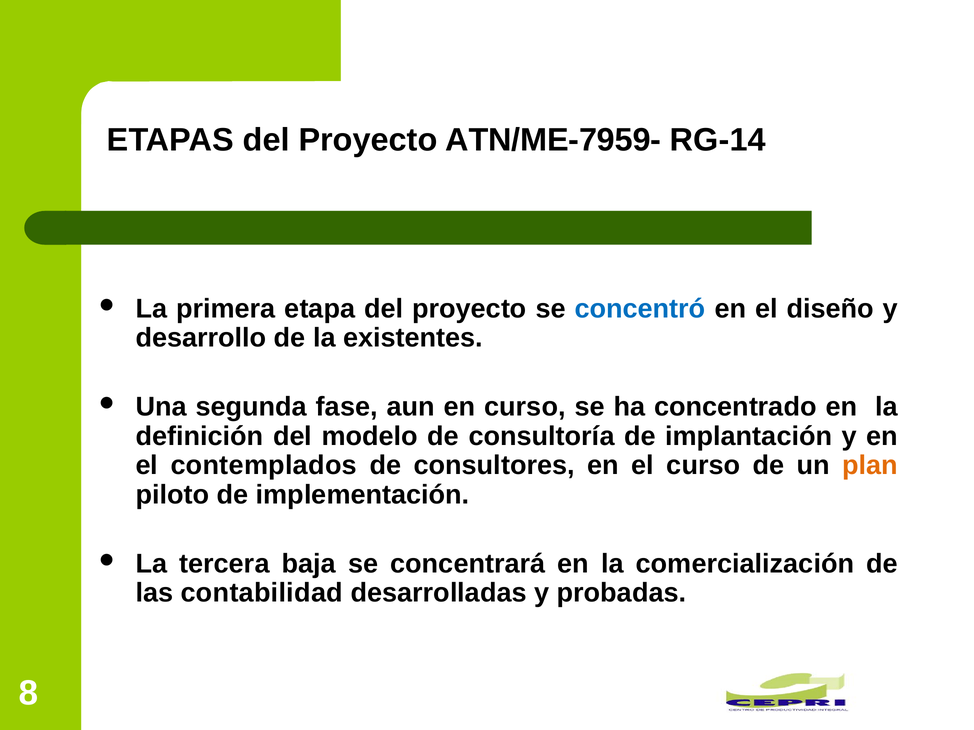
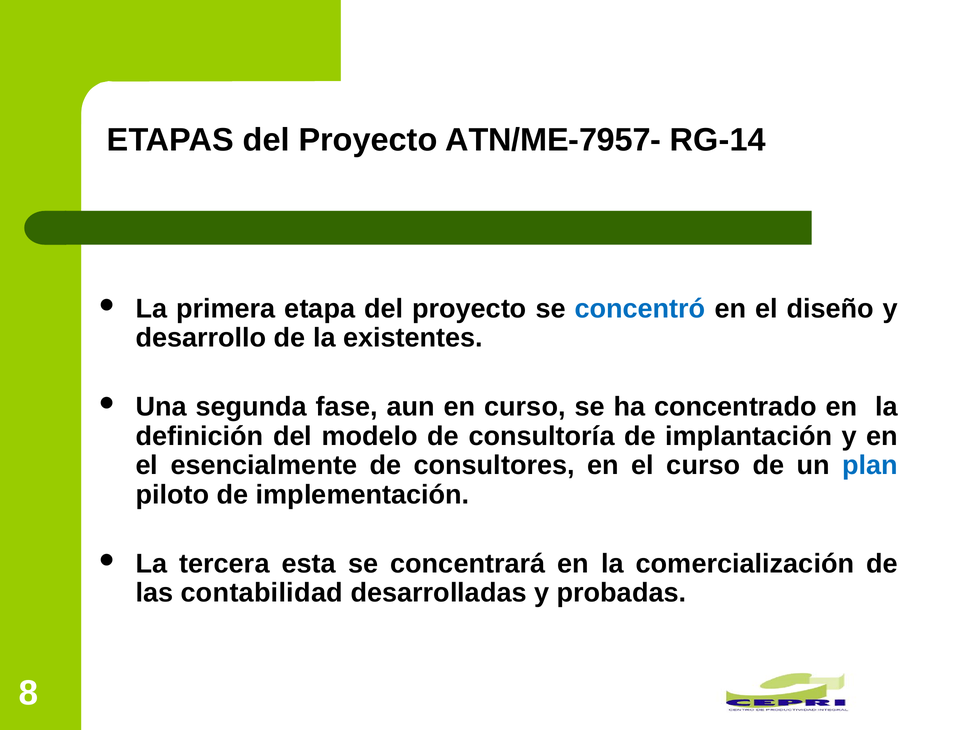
ATN/ME-7959-: ATN/ME-7959- -> ATN/ME-7957-
contemplados: contemplados -> esencialmente
plan colour: orange -> blue
baja: baja -> esta
